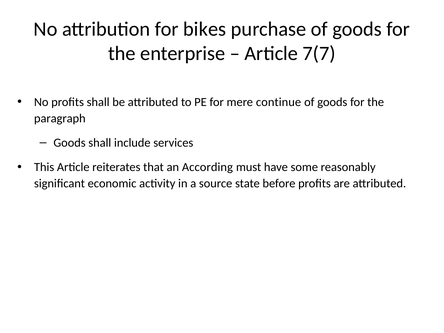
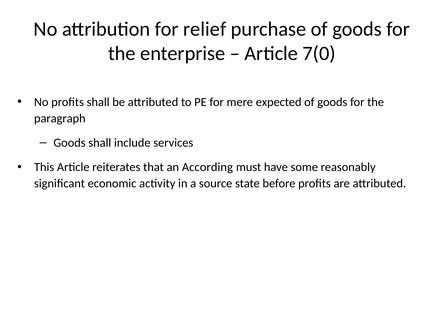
bikes: bikes -> relief
7(7: 7(7 -> 7(0
continue: continue -> expected
